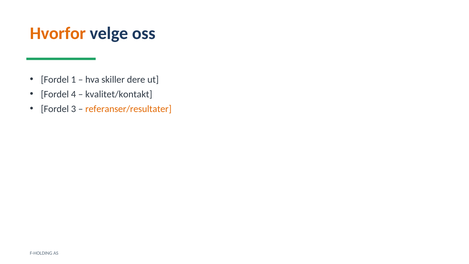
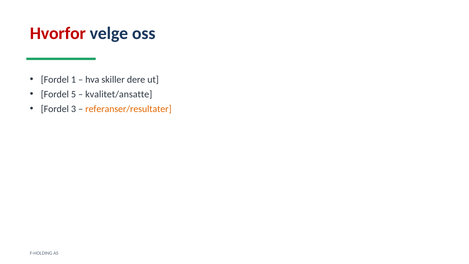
Hvorfor colour: orange -> red
4: 4 -> 5
kvalitet/kontakt: kvalitet/kontakt -> kvalitet/ansatte
